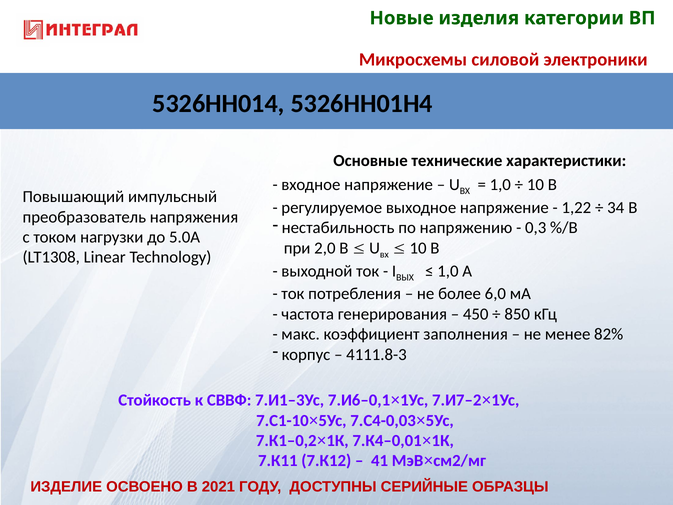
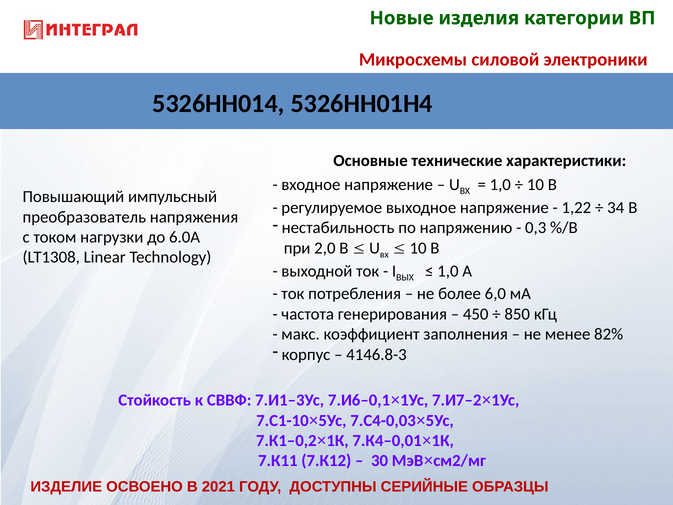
5.0А: 5.0А -> 6.0А
4111.8-3: 4111.8-3 -> 4146.8-3
41: 41 -> 30
